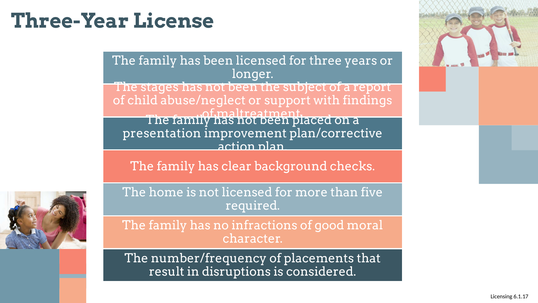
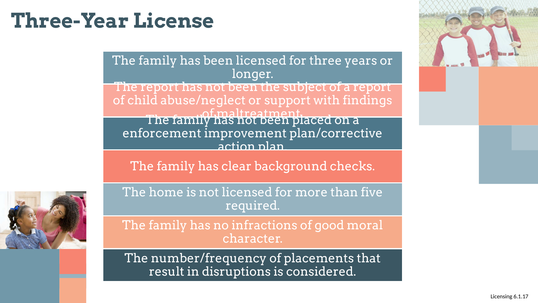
The stages: stages -> report
presentation: presentation -> enforcement
